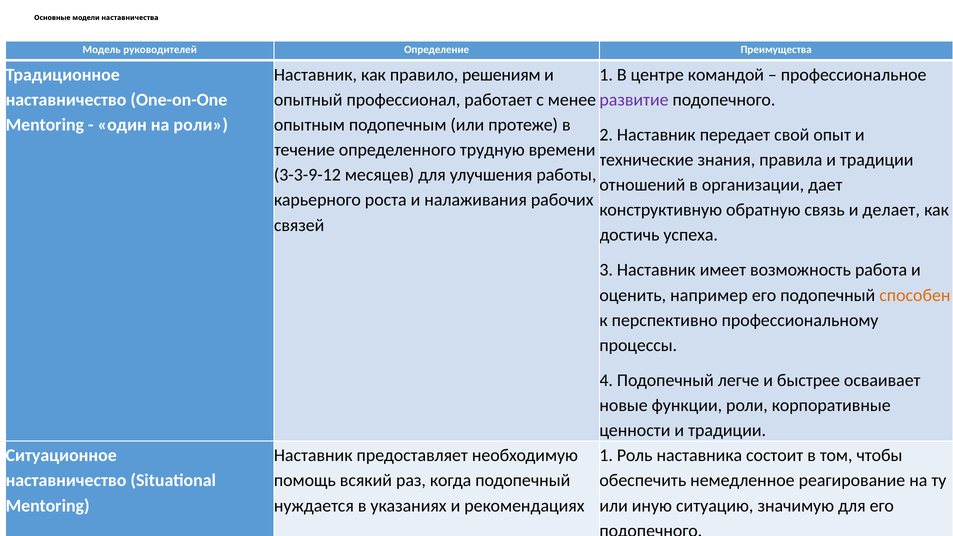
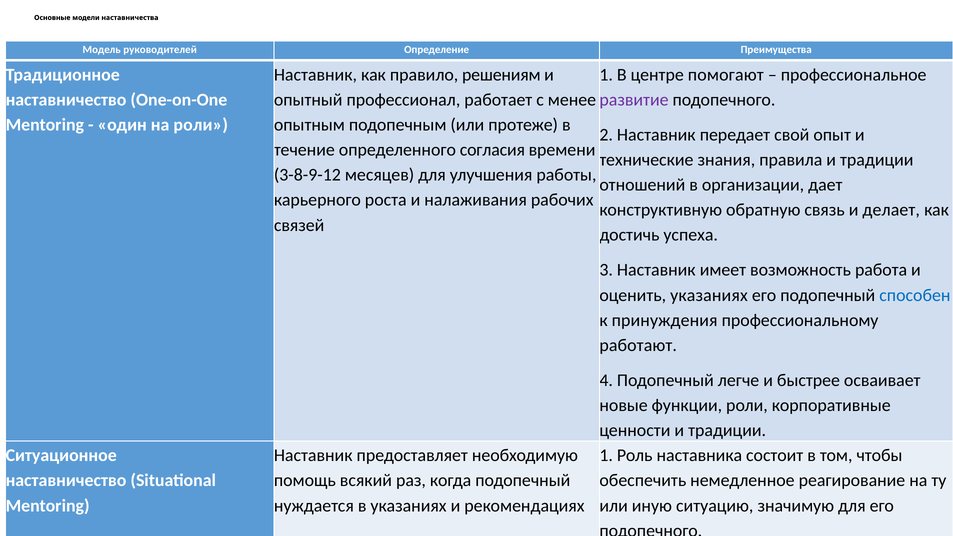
командой: командой -> помогают
трудную: трудную -> согласия
3-3-9-12: 3-3-9-12 -> 3-8-9-12
оценить например: например -> указаниях
способен colour: orange -> blue
перспективно: перспективно -> принуждения
процессы: процессы -> работают
